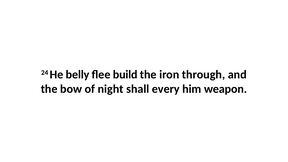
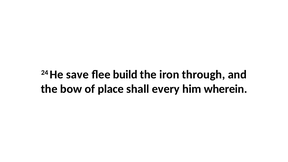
belly: belly -> save
night: night -> place
weapon: weapon -> wherein
